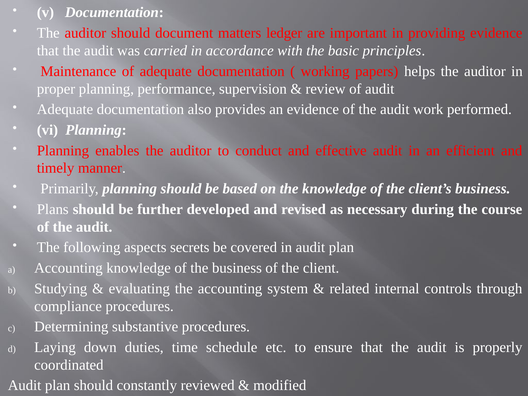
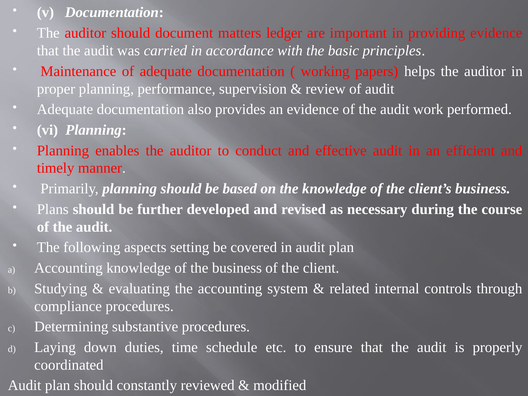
secrets: secrets -> setting
